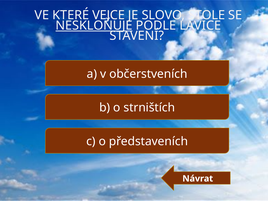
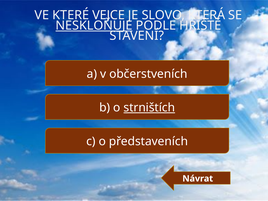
STOLE: STOLE -> KTERÁ
LAVICE: LAVICE -> HŘIŠTĚ
strništích underline: none -> present
